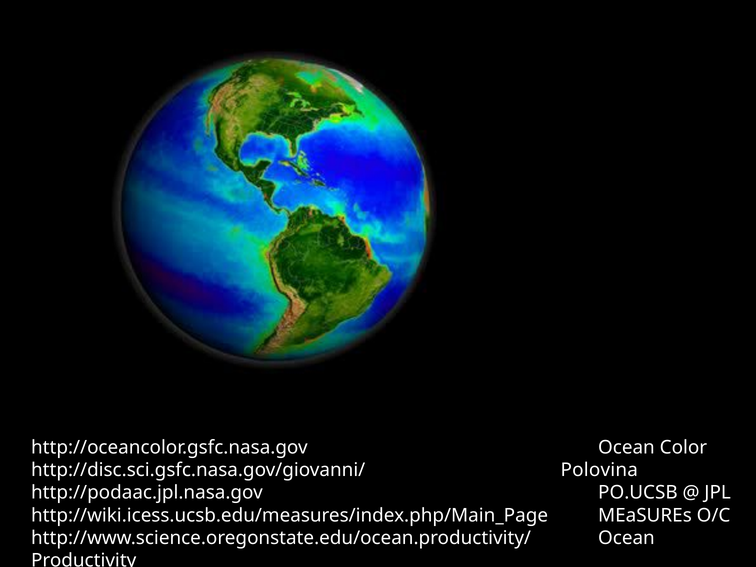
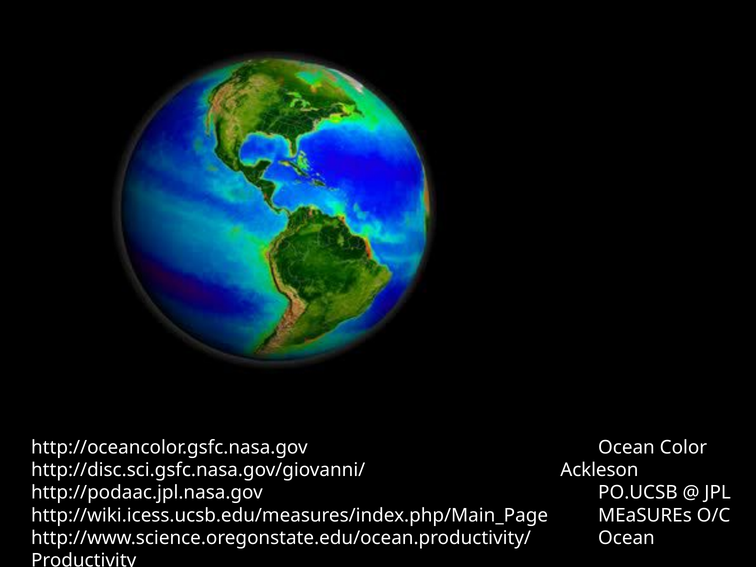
Polovina: Polovina -> Ackleson
